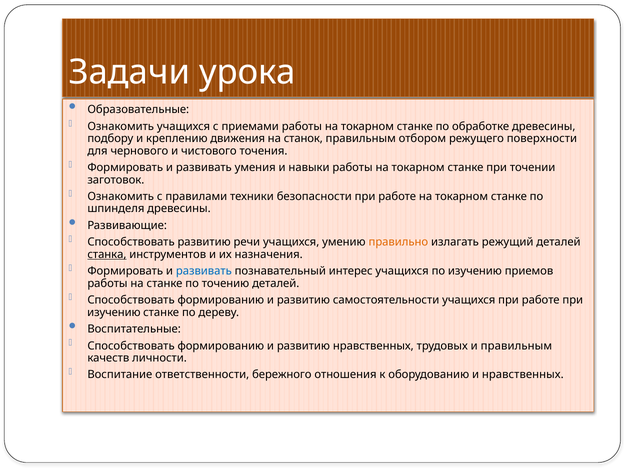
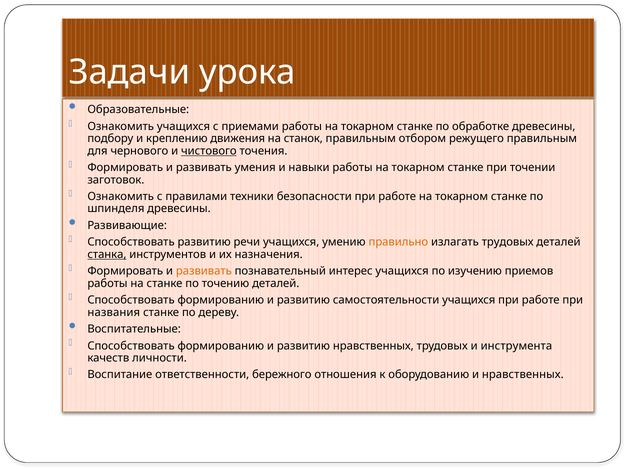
режущего поверхности: поверхности -> правильным
чистового underline: none -> present
излагать режущий: режущий -> трудовых
развивать at (204, 271) colour: blue -> orange
изучению at (114, 312): изучению -> названия
и правильным: правильным -> инструмента
